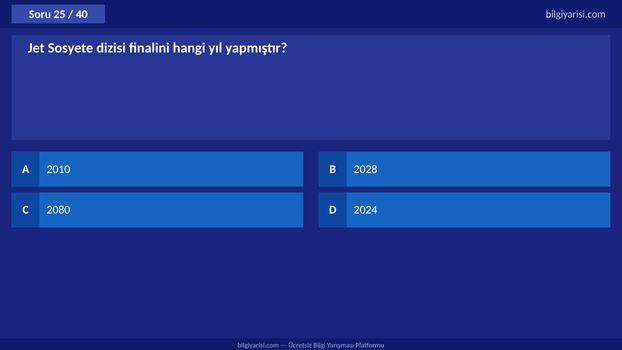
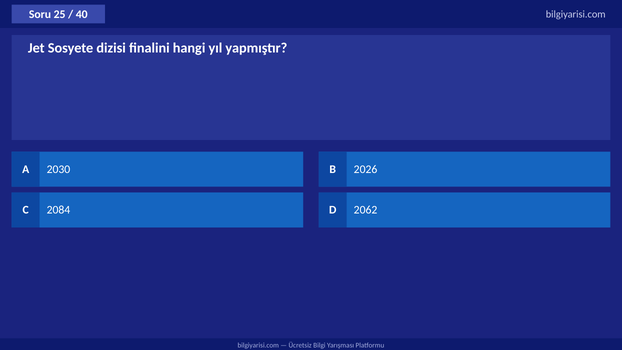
2010: 2010 -> 2030
2028: 2028 -> 2026
2080: 2080 -> 2084
2024: 2024 -> 2062
